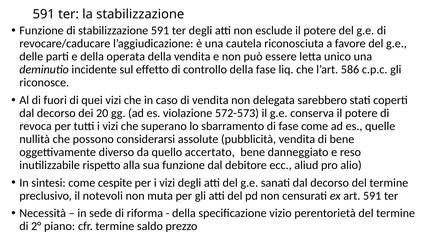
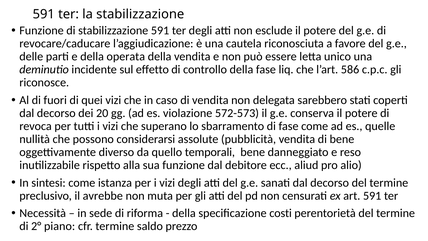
accertato: accertato -> temporali
cespite: cespite -> istanza
notevoli: notevoli -> avrebbe
vizio: vizio -> costi
